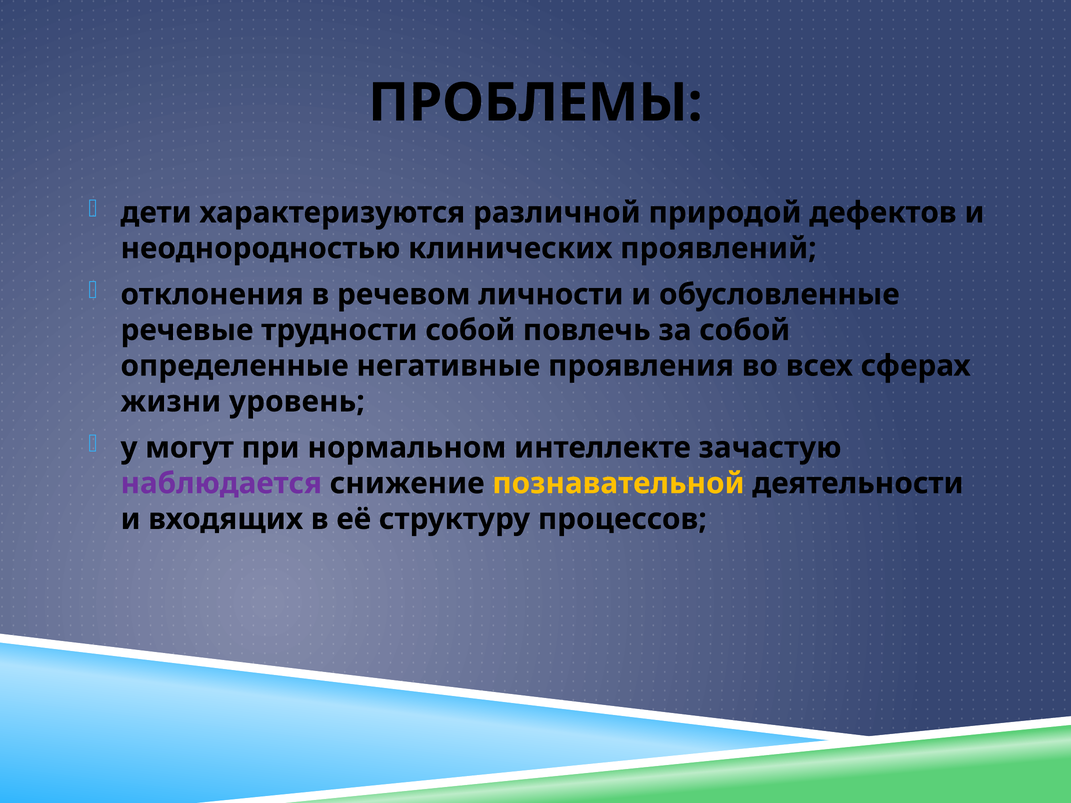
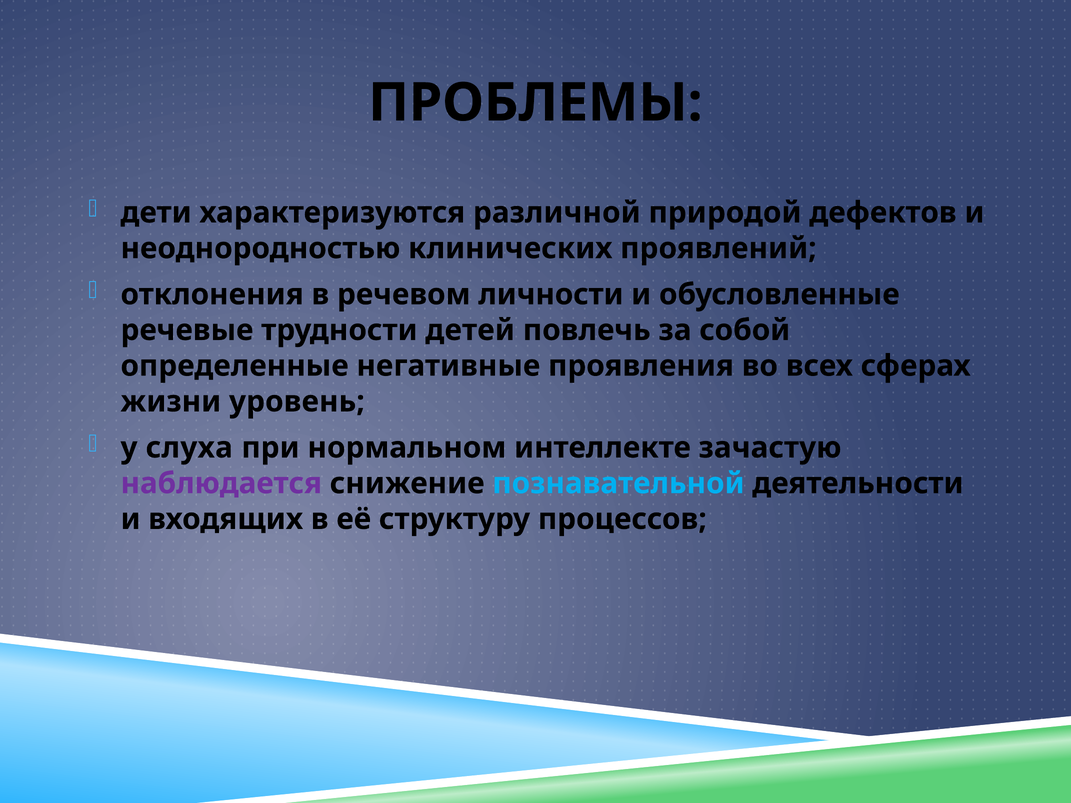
трудности собой: собой -> детей
могут: могут -> слуха
познавательной colour: yellow -> light blue
